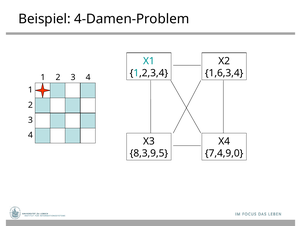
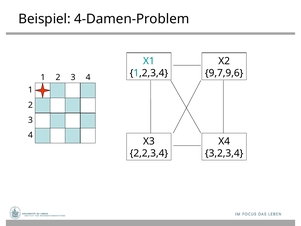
1,6,3,4: 1,6,3,4 -> 9,7,9,6
8,3,9,5: 8,3,9,5 -> 2,2,3,4
7,4,9,0: 7,4,9,0 -> 3,2,3,4
